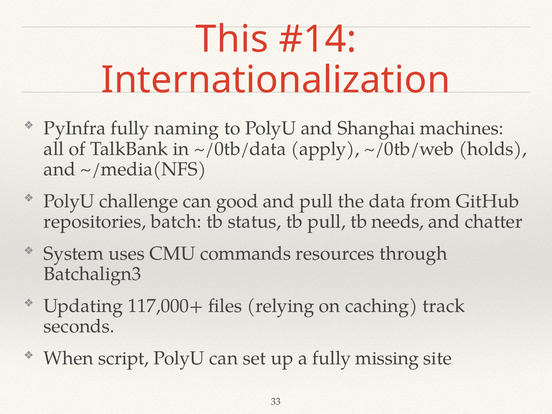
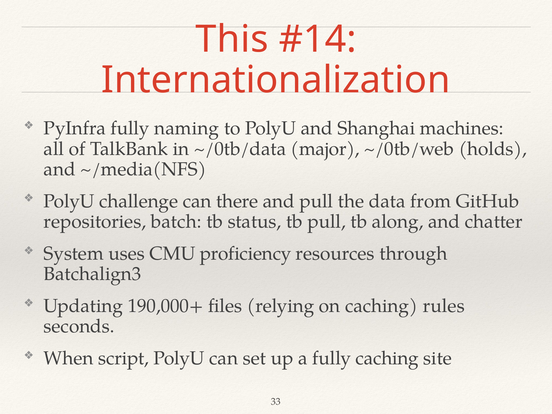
apply: apply -> major
good: good -> there
needs: needs -> along
commands: commands -> proficiency
117,000+: 117,000+ -> 190,000+
track: track -> rules
fully missing: missing -> caching
